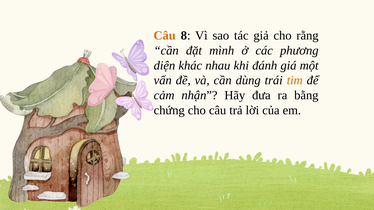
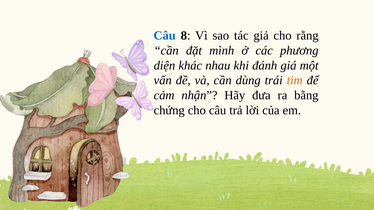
Câu at (165, 36) colour: orange -> blue
